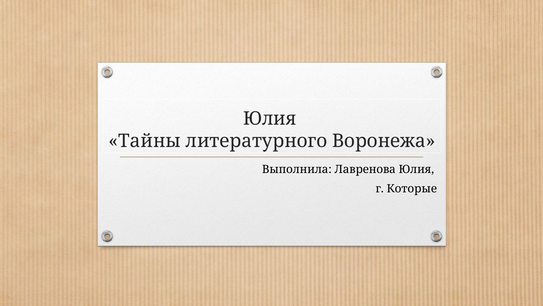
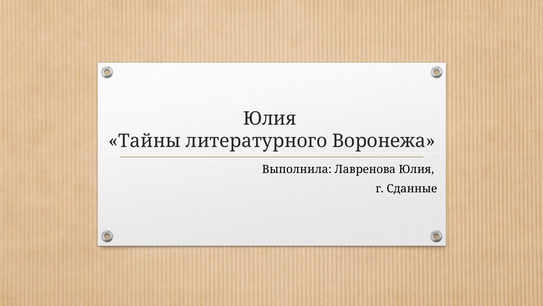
Которые: Которые -> Сданные
